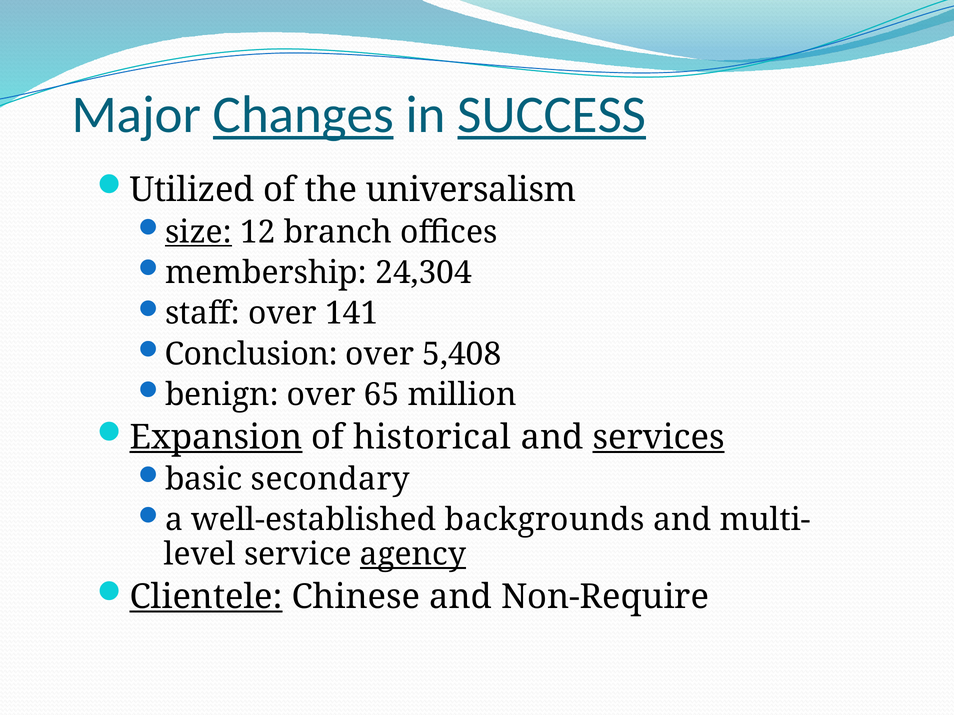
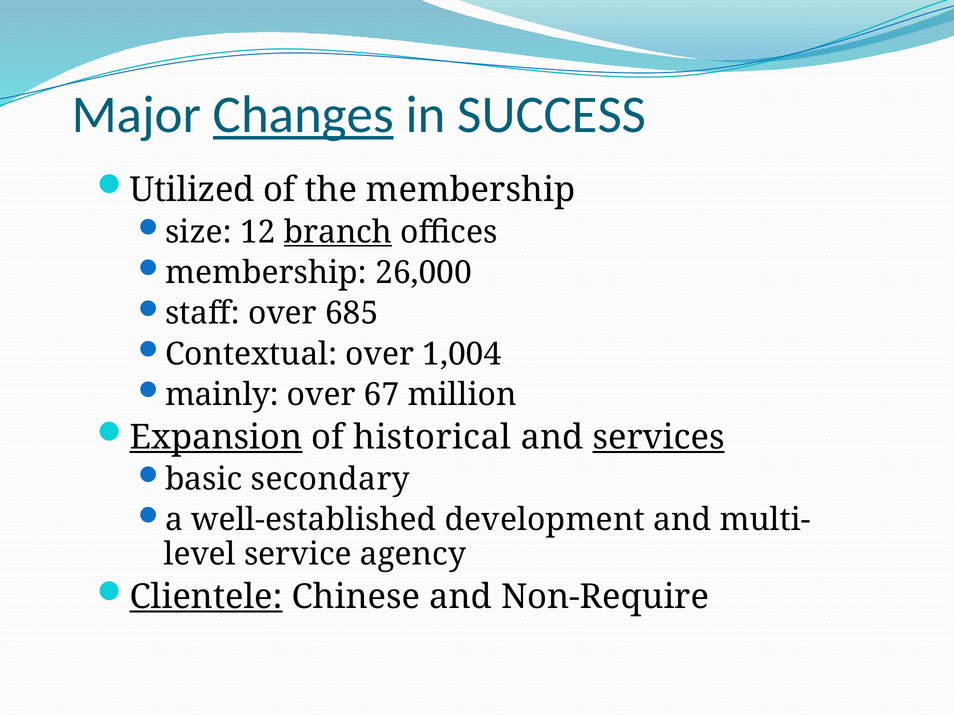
SUCCESS underline: present -> none
the universalism: universalism -> membership
size underline: present -> none
branch underline: none -> present
24,304: 24,304 -> 26,000
141: 141 -> 685
Conclusion: Conclusion -> Contextual
5,408: 5,408 -> 1,004
benign: benign -> mainly
65: 65 -> 67
backgrounds: backgrounds -> development
agency underline: present -> none
